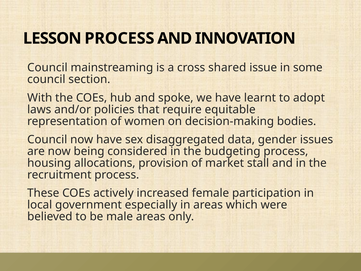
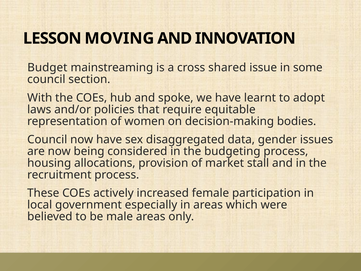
LESSON PROCESS: PROCESS -> MOVING
Council at (47, 68): Council -> Budget
